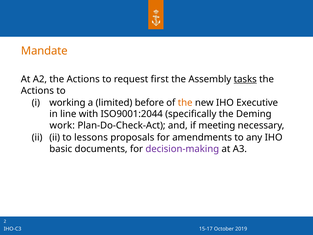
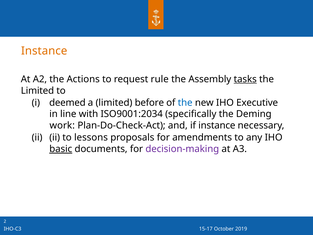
Mandate at (44, 51): Mandate -> Instance
first: first -> rule
Actions at (37, 91): Actions -> Limited
working: working -> deemed
the at (185, 102) colour: orange -> blue
ISO9001:2044: ISO9001:2044 -> ISO9001:2034
if meeting: meeting -> instance
basic underline: none -> present
